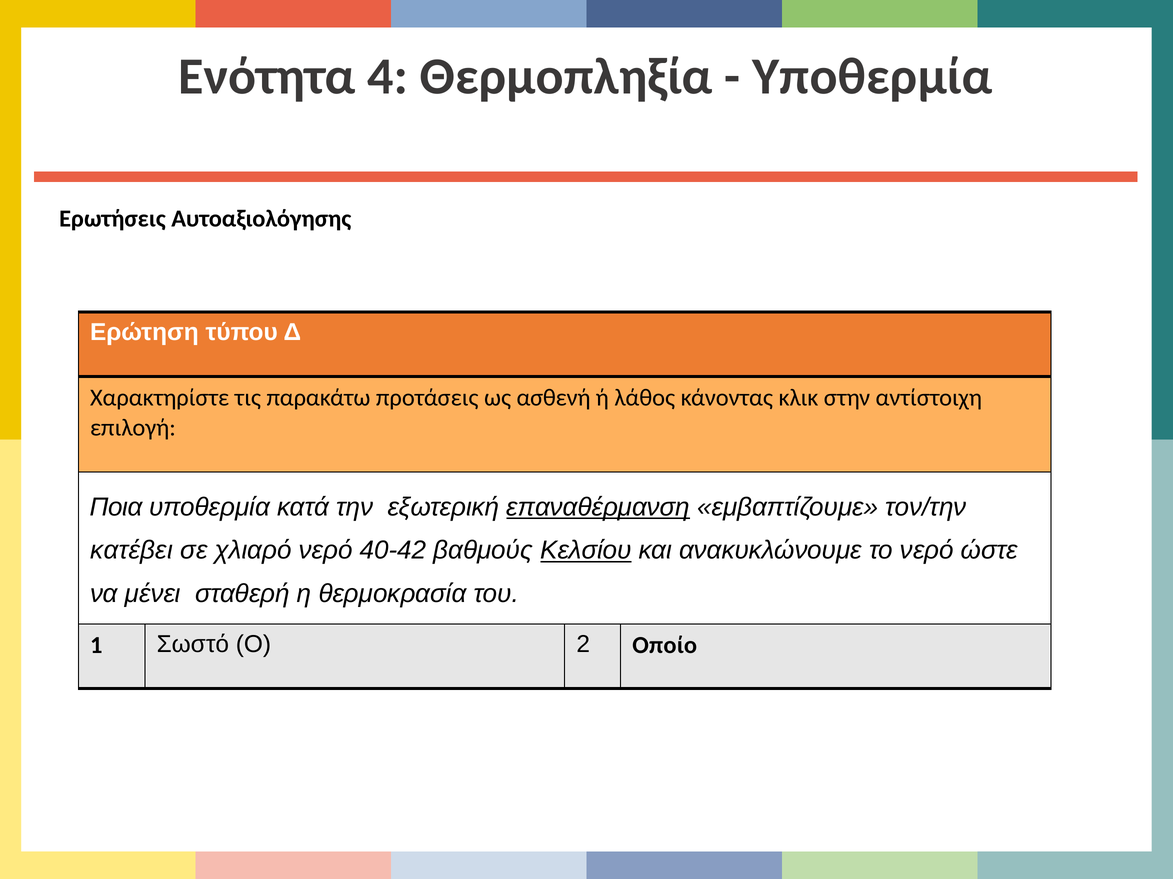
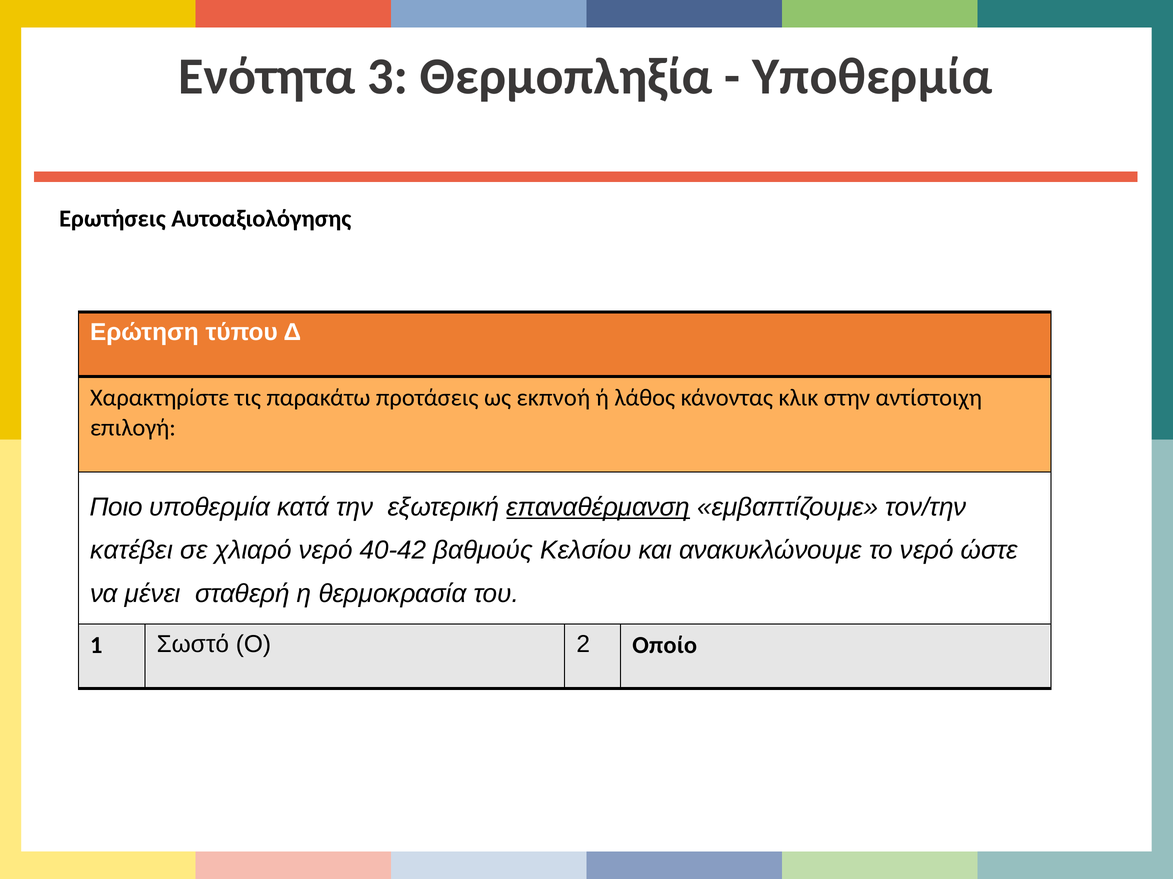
4: 4 -> 3
ασθενή: ασθενή -> εκπνοή
Ποια: Ποια -> Ποιο
Κελσίου underline: present -> none
